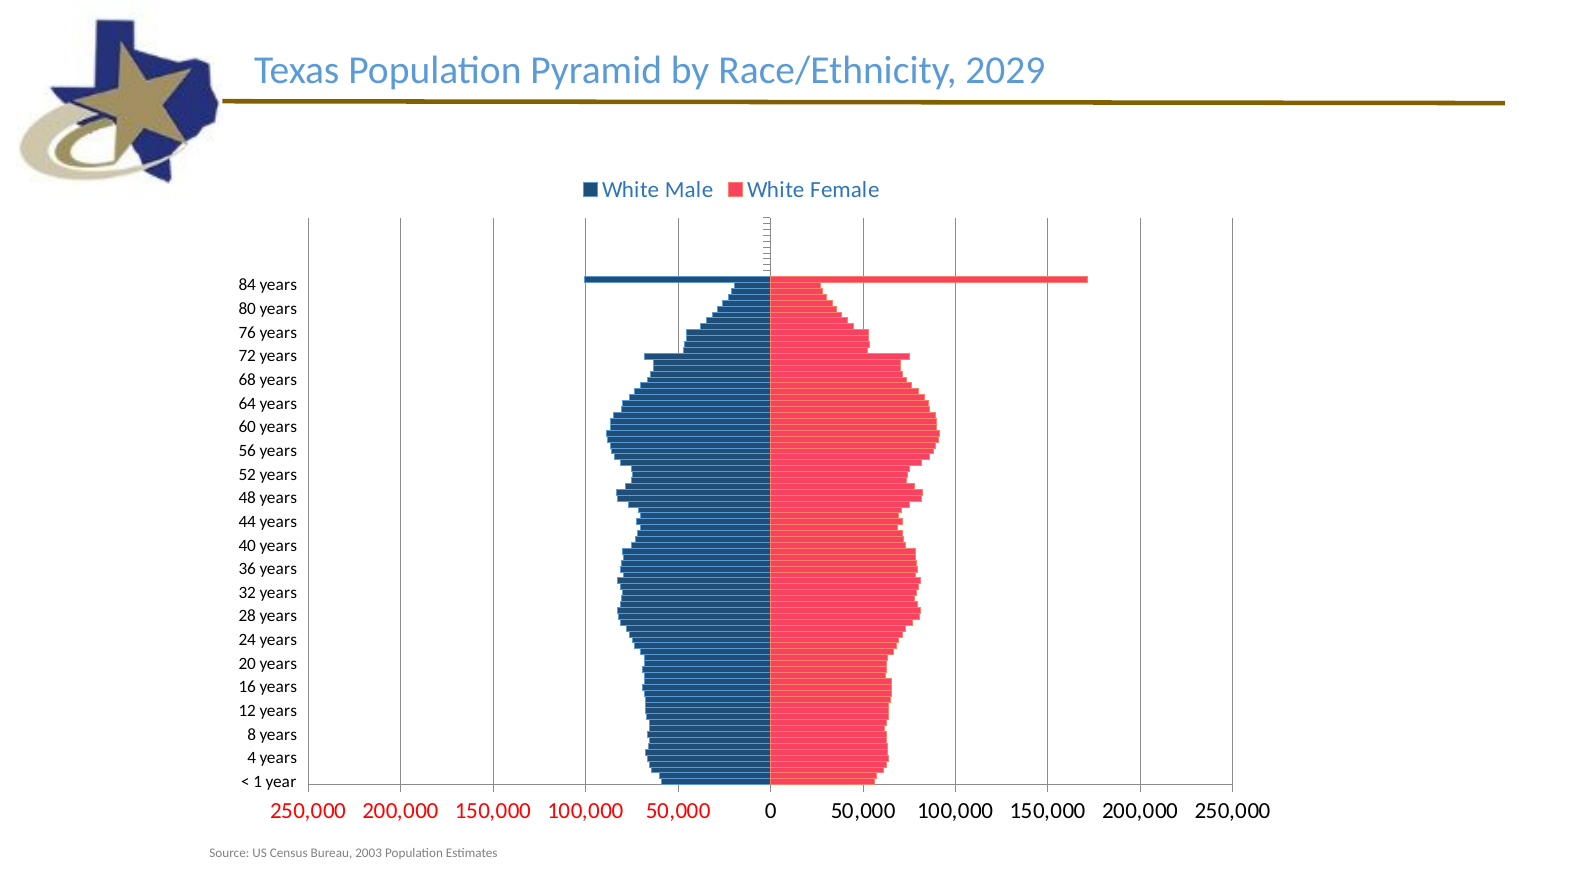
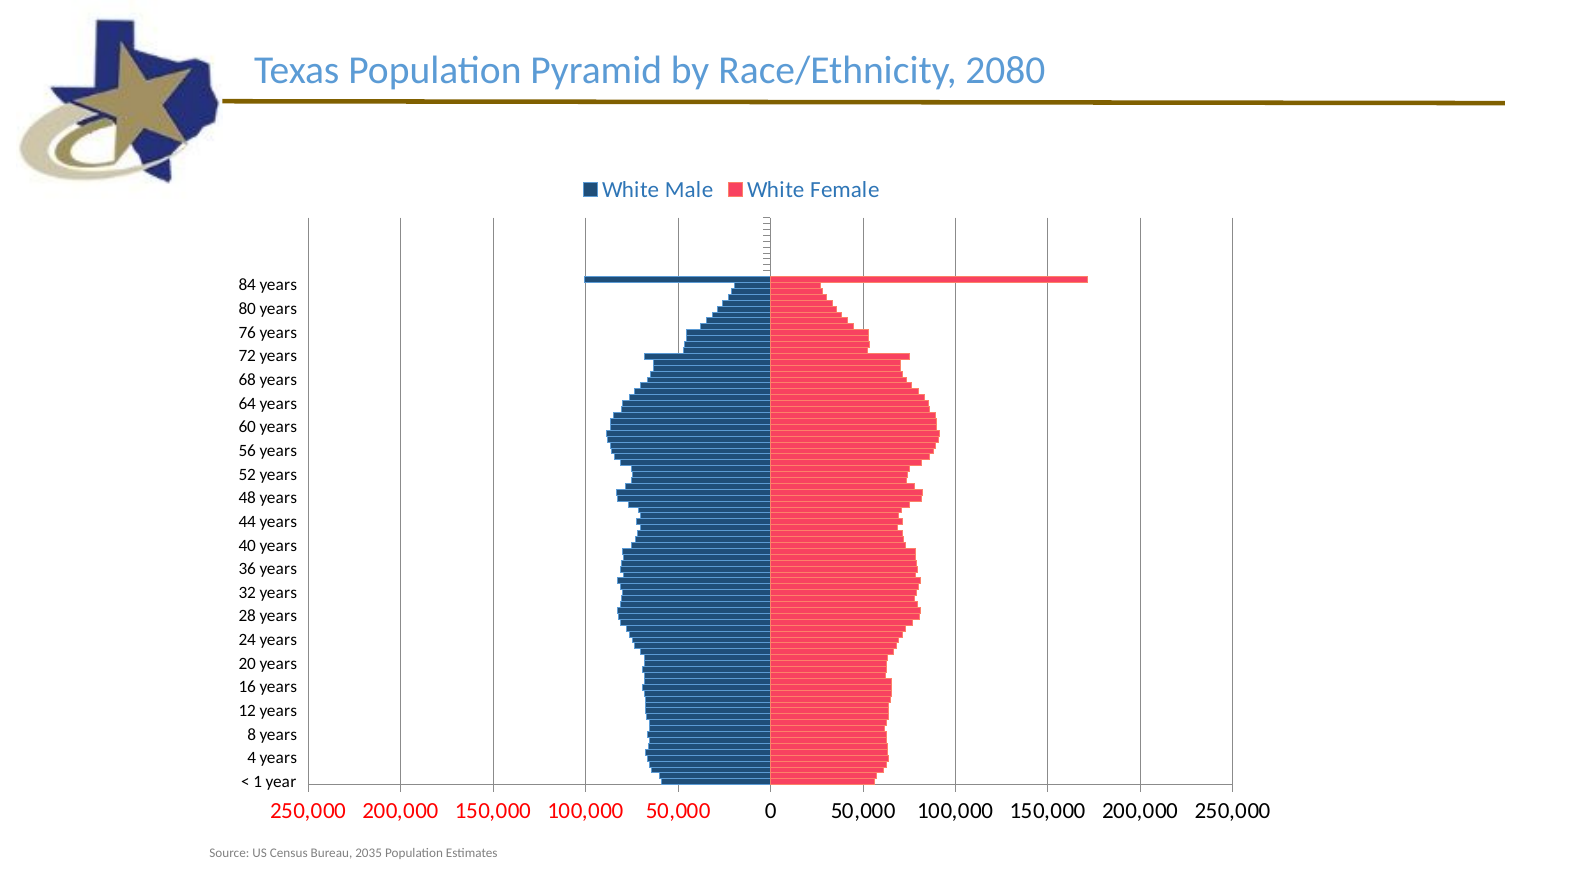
2029: 2029 -> 2080
2003: 2003 -> 2035
